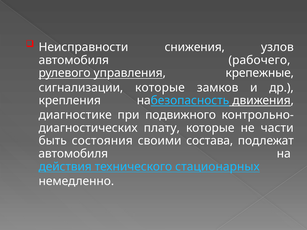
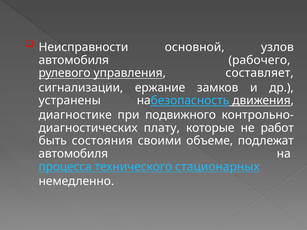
снижения: снижения -> основной
крепежные: крепежные -> составляет
сигнализации которые: которые -> ержание
крепления: крепления -> устранены
части: части -> работ
состава: состава -> объеме
действия: действия -> процесса
